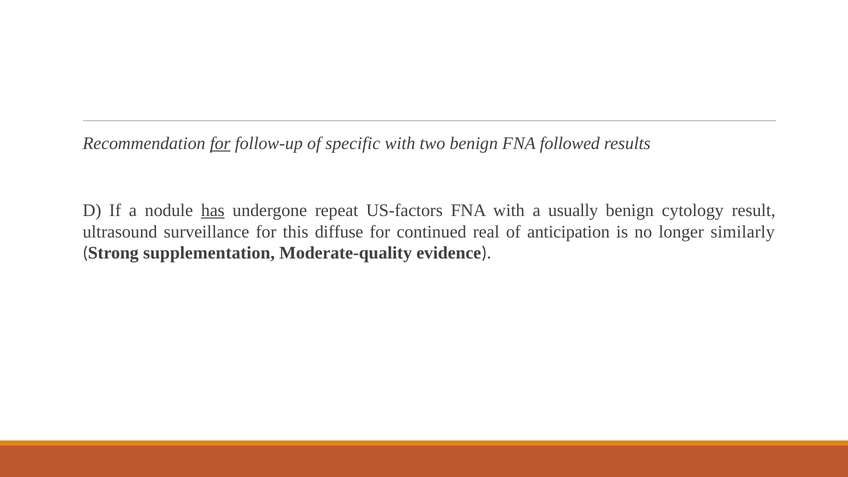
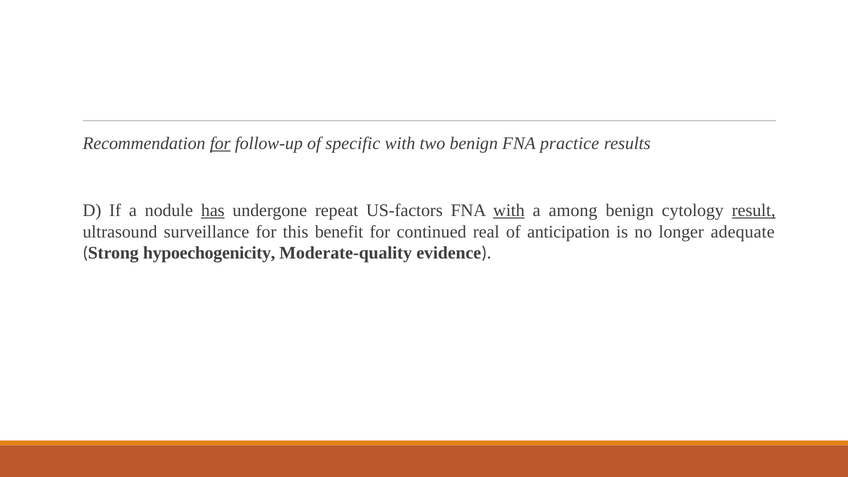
followed: followed -> practice
with at (509, 211) underline: none -> present
usually: usually -> among
result underline: none -> present
diffuse: diffuse -> benefit
similarly: similarly -> adequate
supplementation: supplementation -> hypoechogenicity
